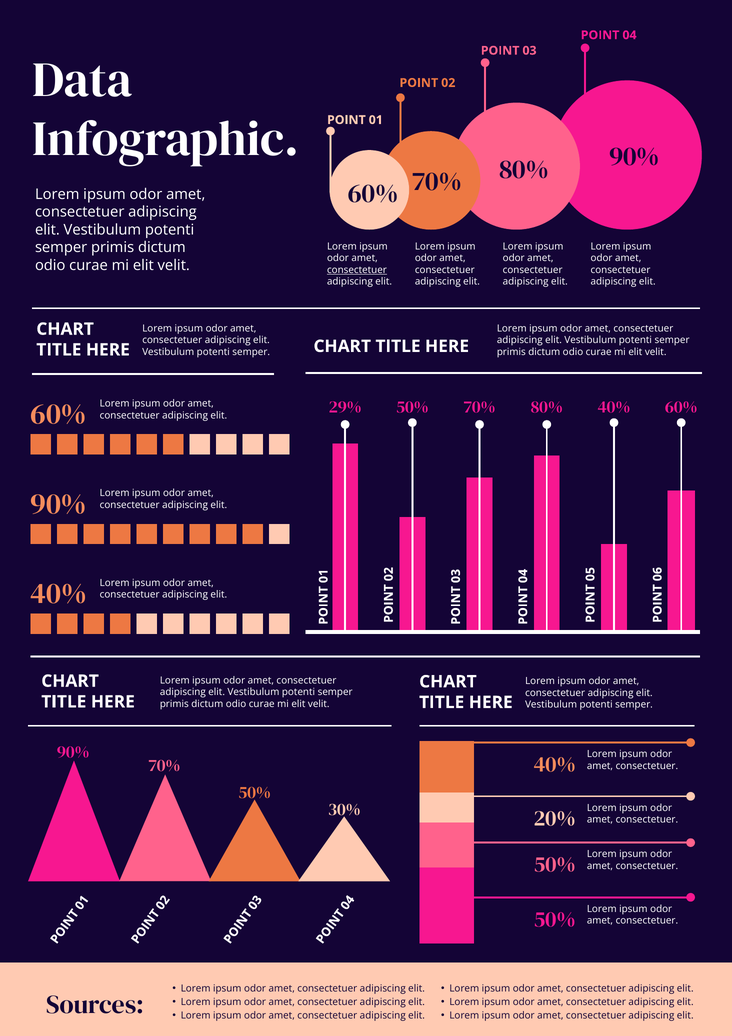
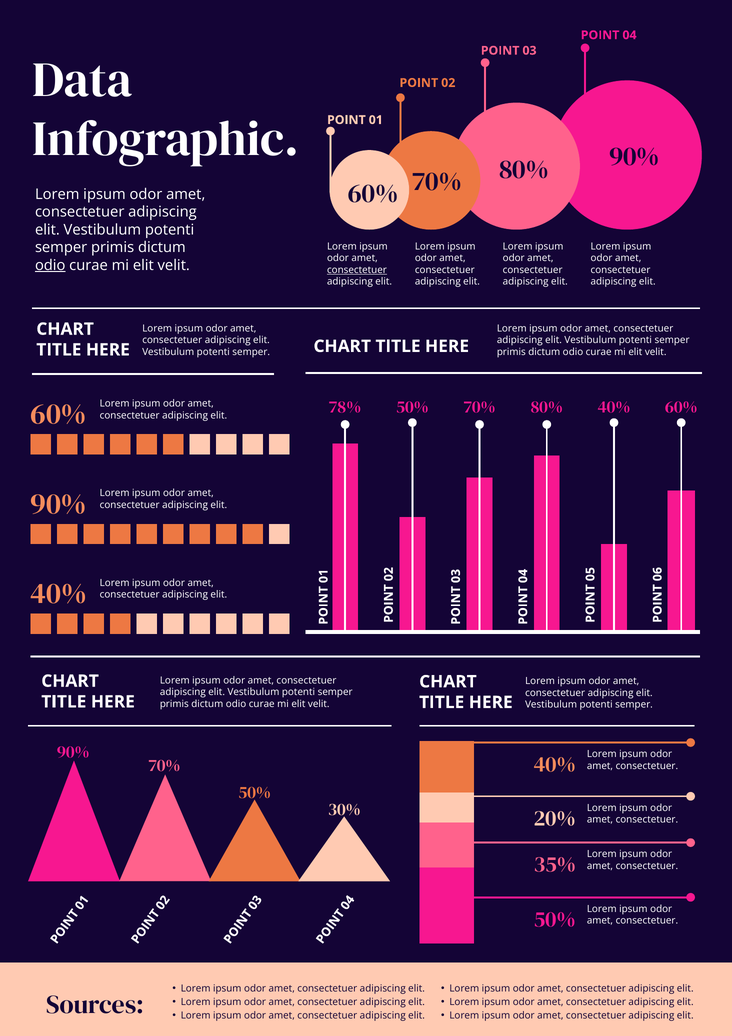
odio at (50, 265) underline: none -> present
29%: 29% -> 78%
50% at (555, 865): 50% -> 35%
